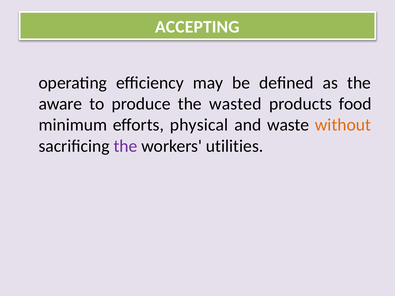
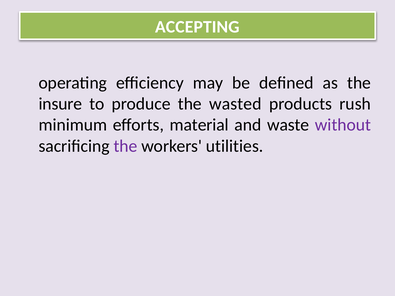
aware: aware -> insure
food: food -> rush
physical: physical -> material
without colour: orange -> purple
